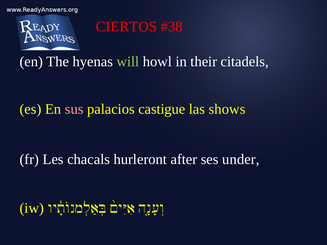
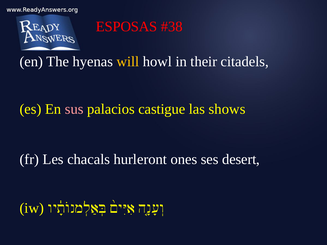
CIERTOS: CIERTOS -> ESPOSAS
will colour: light green -> yellow
after: after -> ones
under: under -> desert
